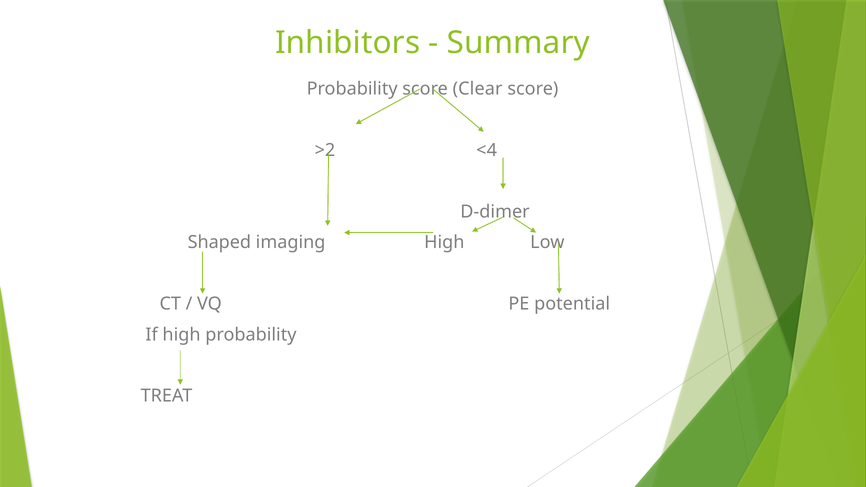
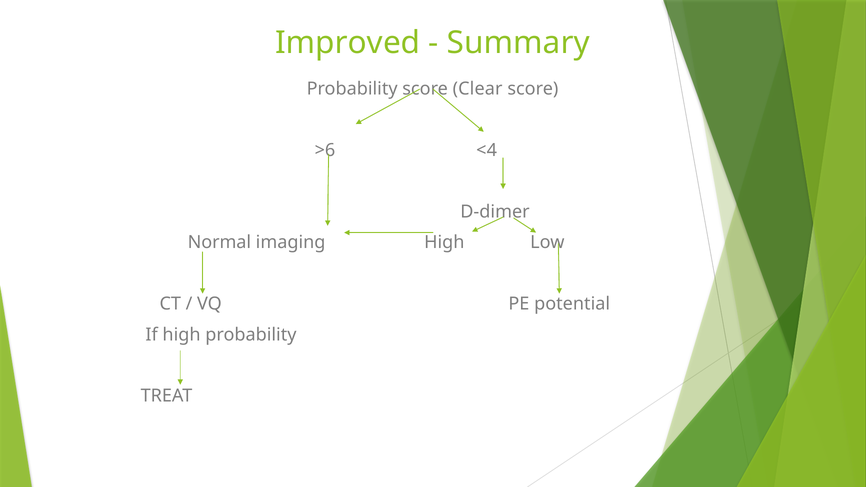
Inhibitors: Inhibitors -> Improved
>2: >2 -> >6
Shaped: Shaped -> Normal
